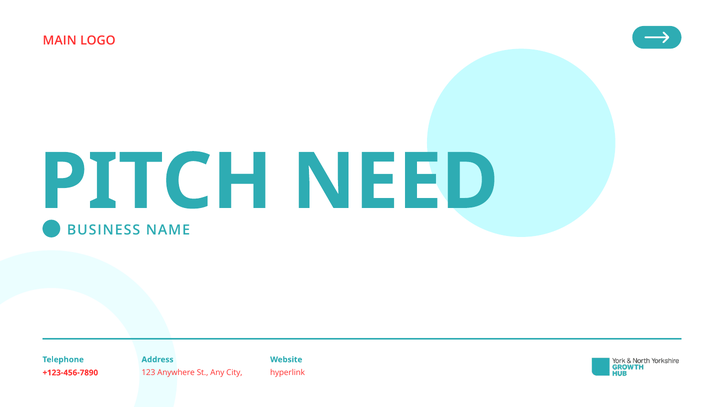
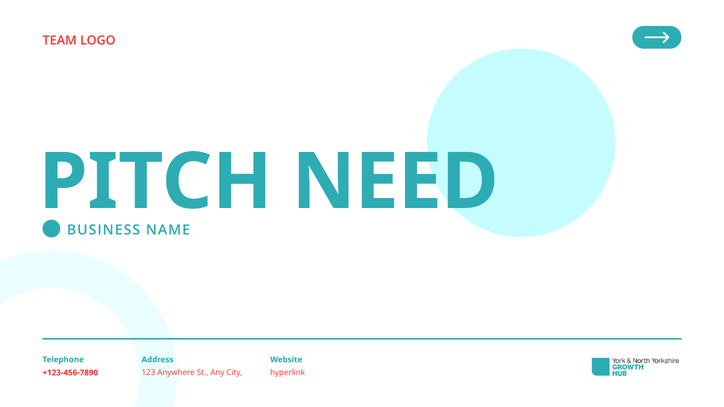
MAIN: MAIN -> TEAM
